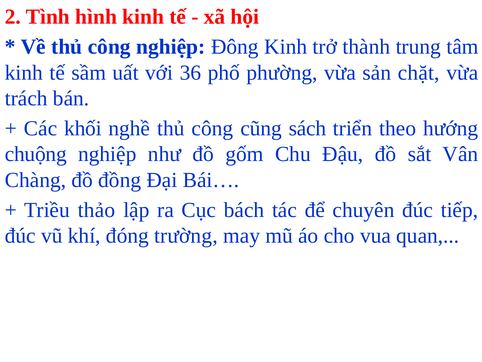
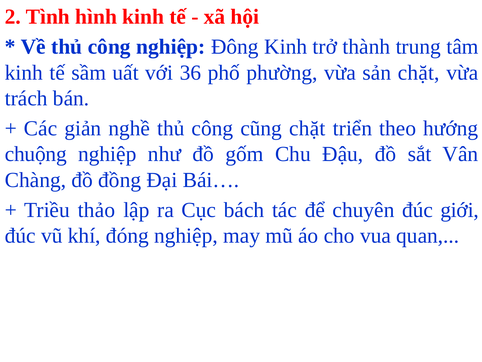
khối: khối -> giản
cũng sách: sách -> chặt
tiếp: tiếp -> giới
đóng trường: trường -> nghiệp
